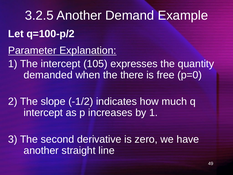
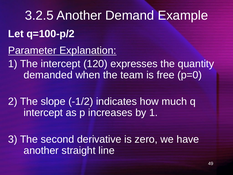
105: 105 -> 120
there: there -> team
